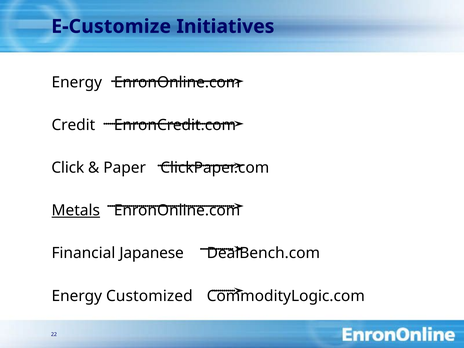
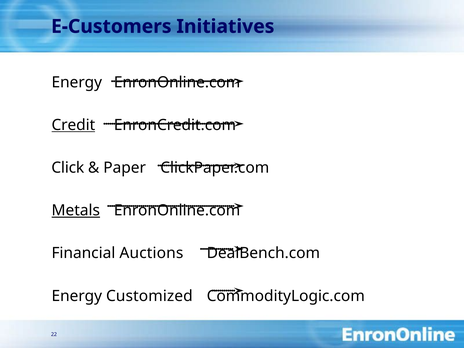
E-Customize: E-Customize -> E-Customers
Credit underline: none -> present
Japanese: Japanese -> Auctions
